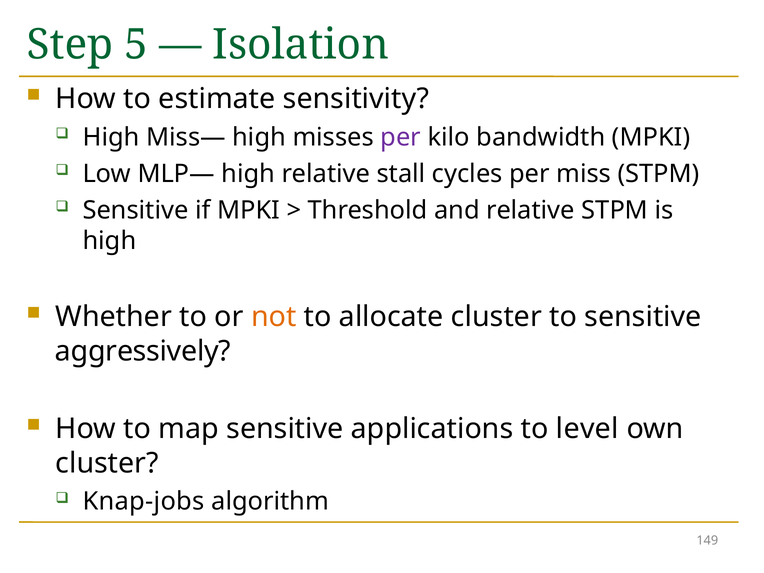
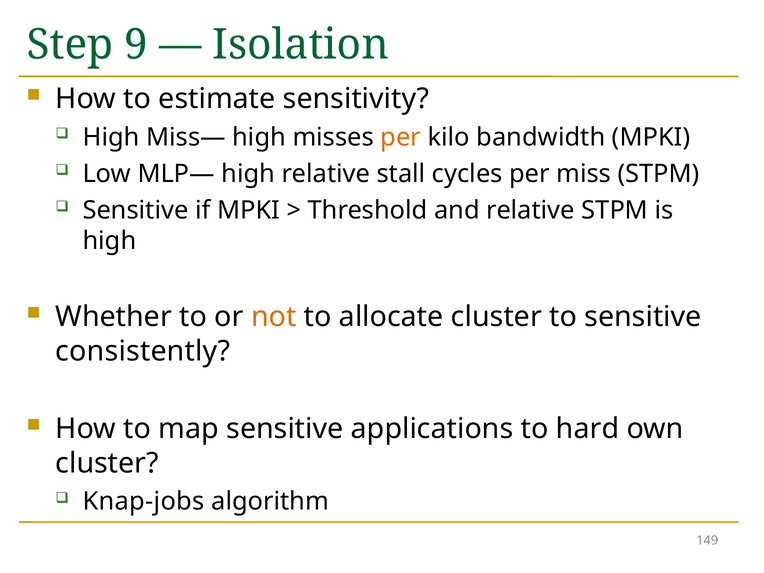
5: 5 -> 9
per at (401, 137) colour: purple -> orange
aggressively: aggressively -> consistently
level: level -> hard
